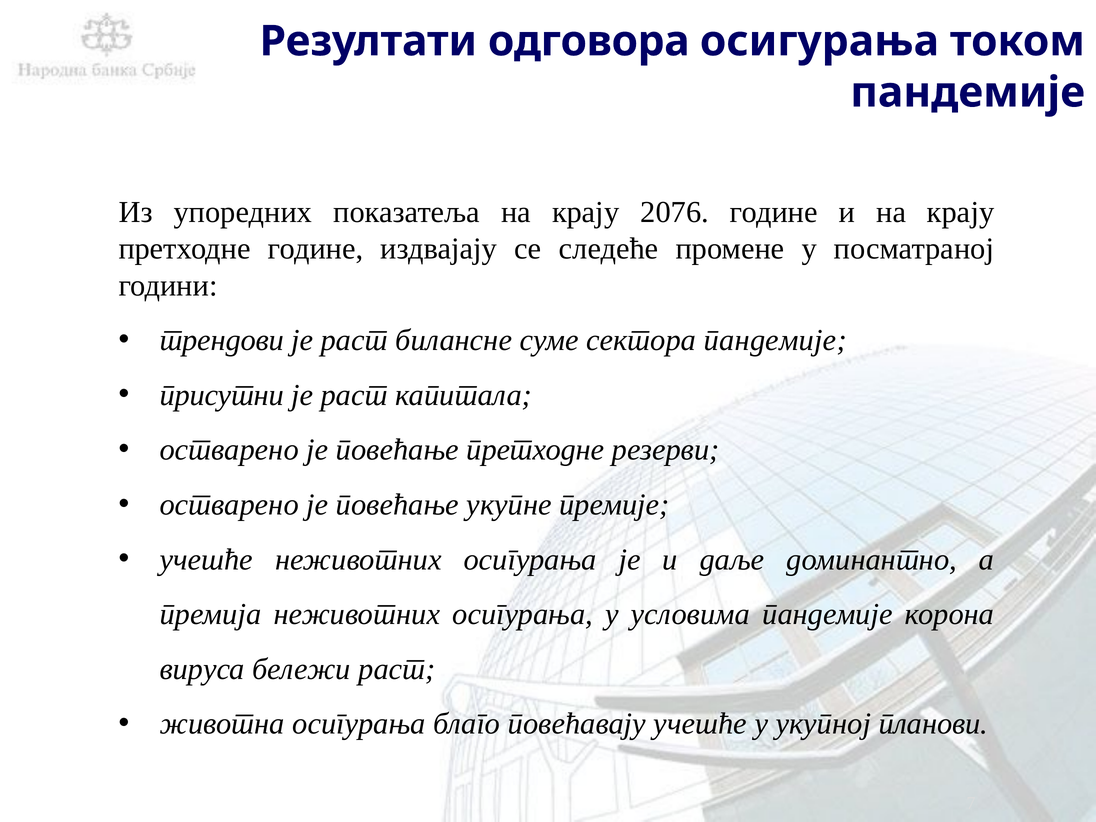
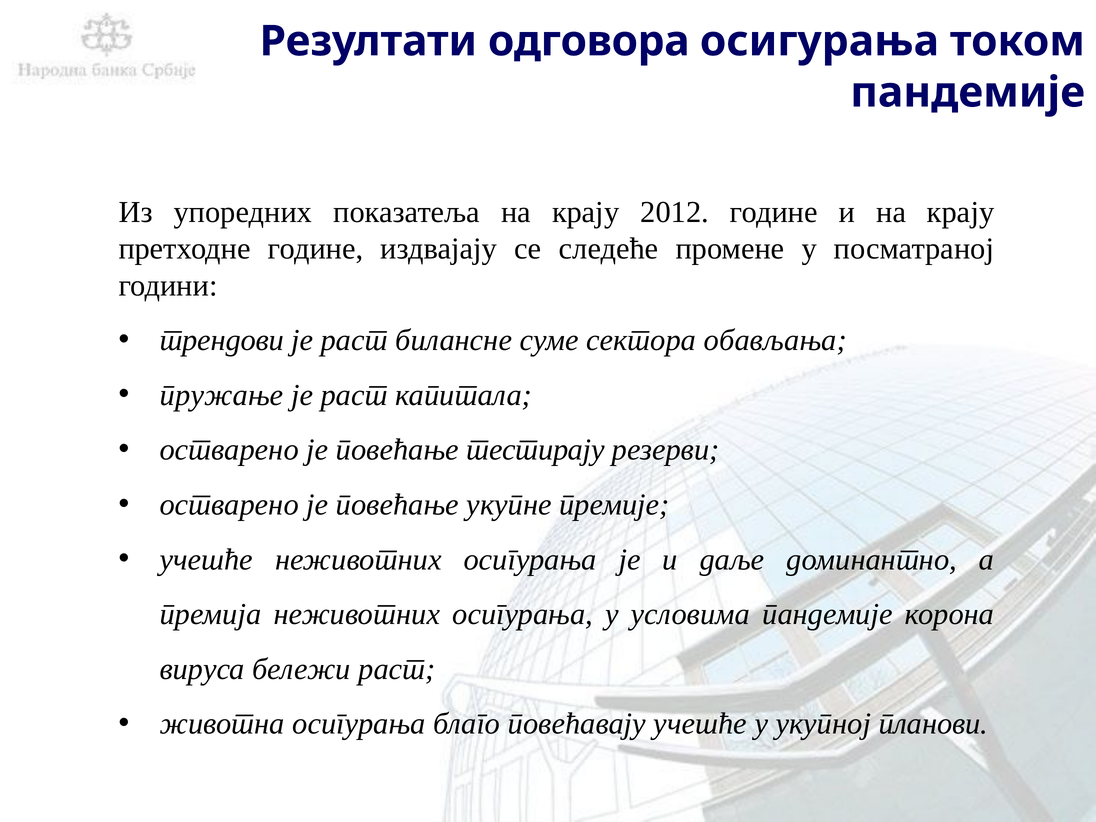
2076: 2076 -> 2012
сектора пандемије: пандемије -> обављања
присутни: присутни -> пружање
повећање претходне: претходне -> тестирају
